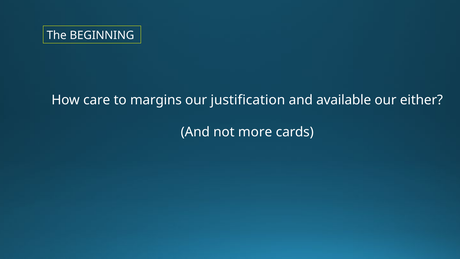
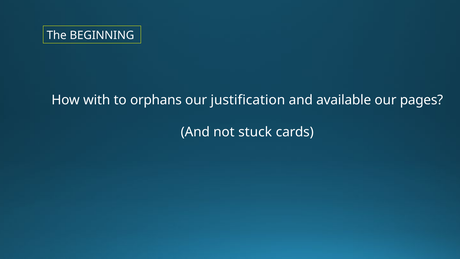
care: care -> with
margins: margins -> orphans
either: either -> pages
more: more -> stuck
